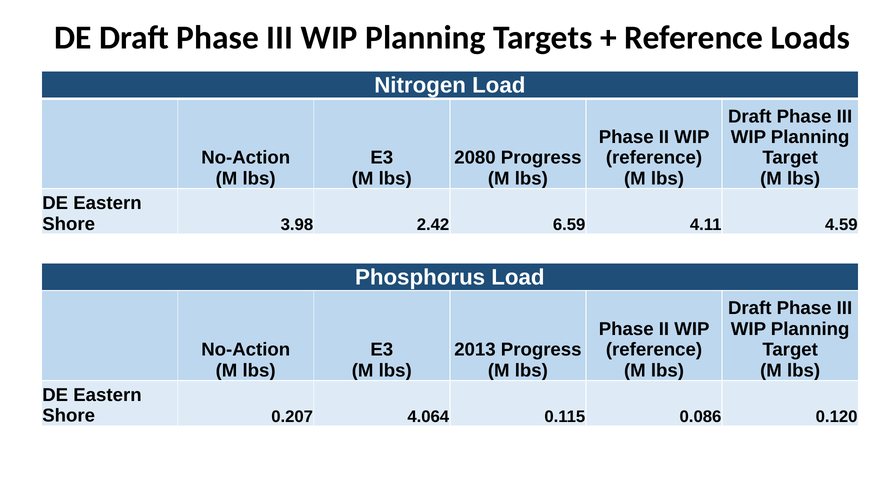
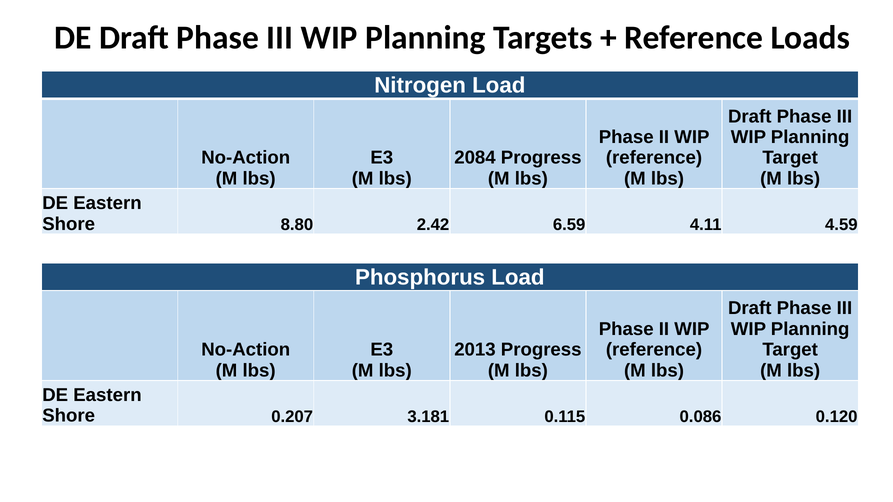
2080: 2080 -> 2084
3.98: 3.98 -> 8.80
4.064: 4.064 -> 3.181
